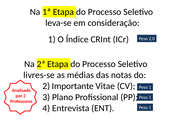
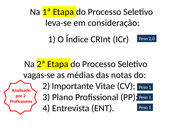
livres-se: livres-se -> vagas-se
